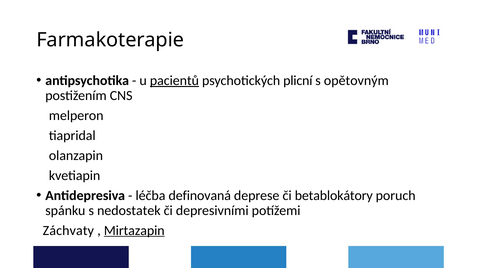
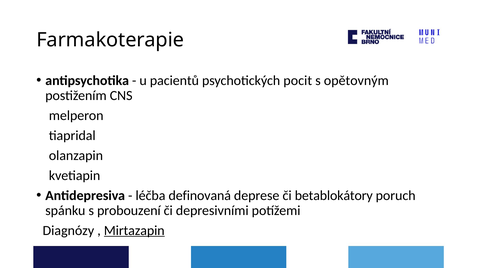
pacientů underline: present -> none
plicní: plicní -> pocit
nedostatek: nedostatek -> probouzení
Záchvaty: Záchvaty -> Diagnózy
